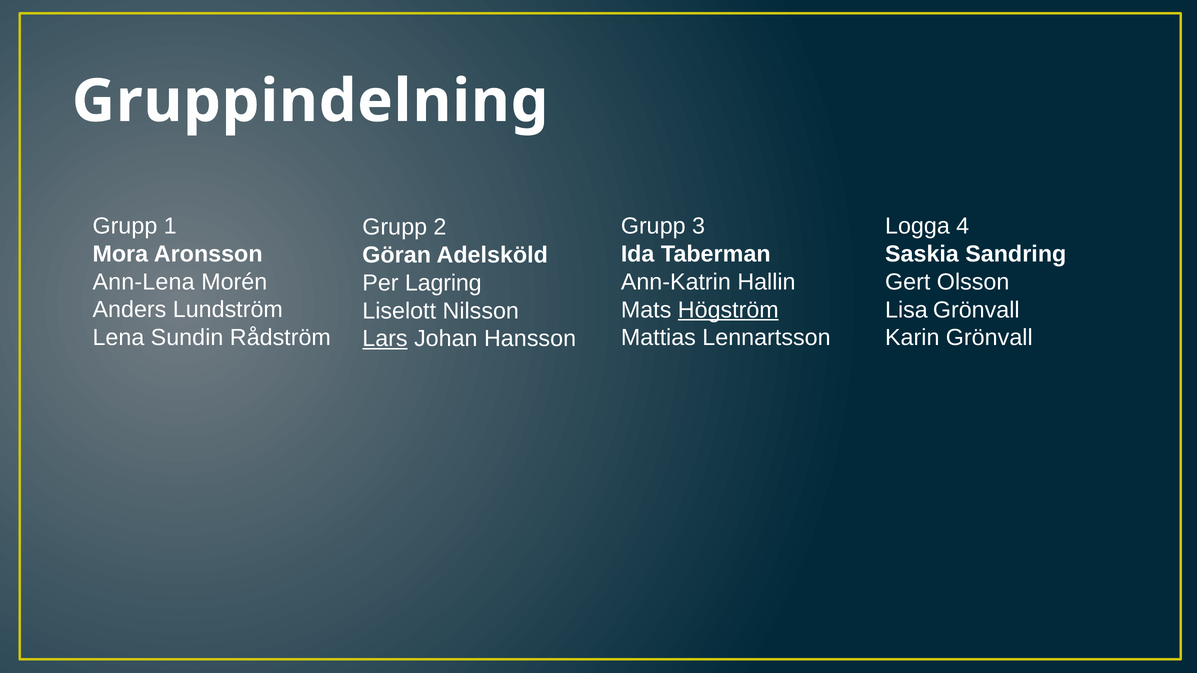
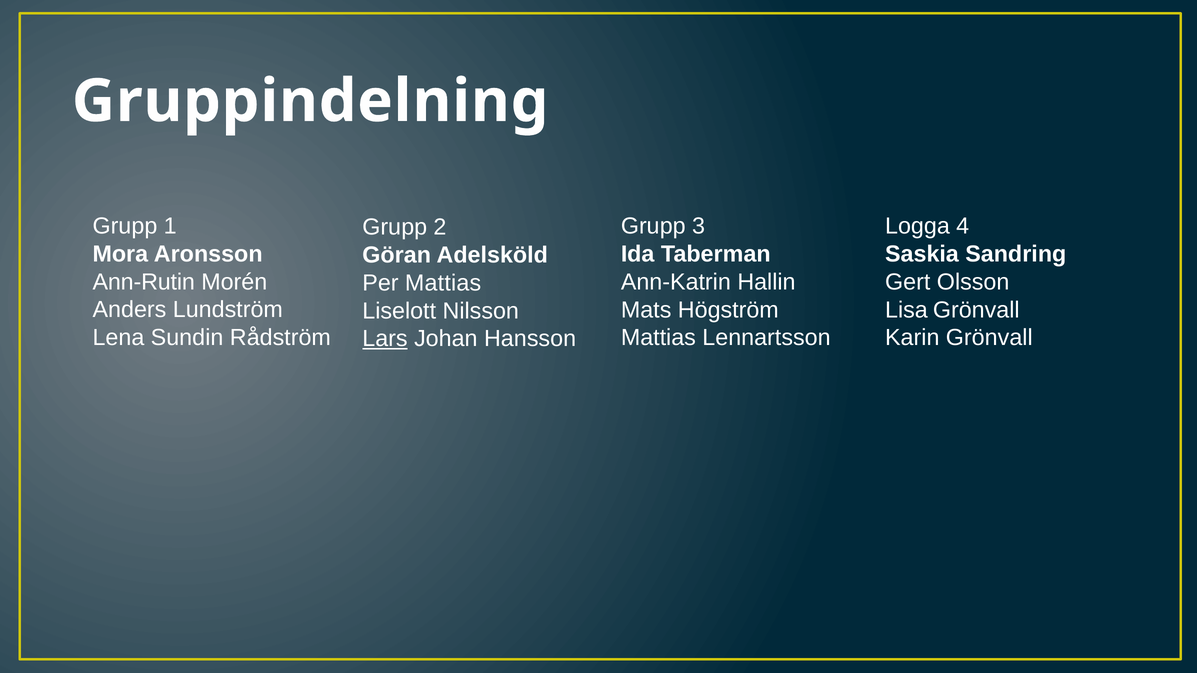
Ann-Lena: Ann-Lena -> Ann-Rutin
Per Lagring: Lagring -> Mattias
Högström underline: present -> none
